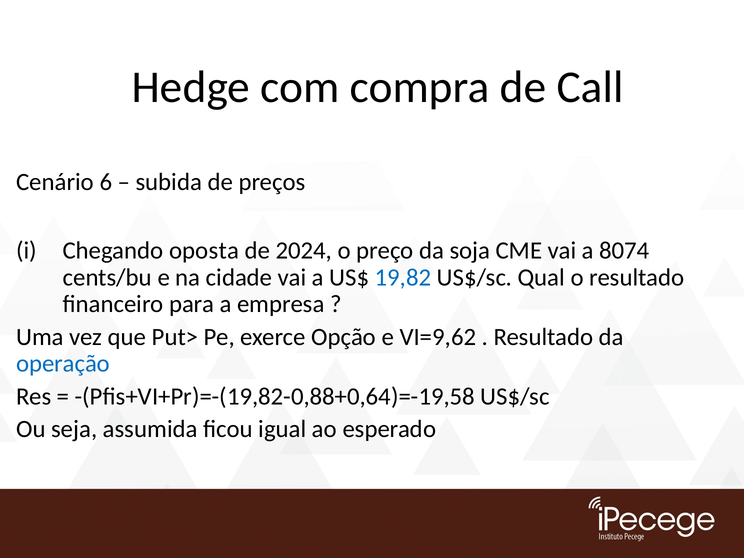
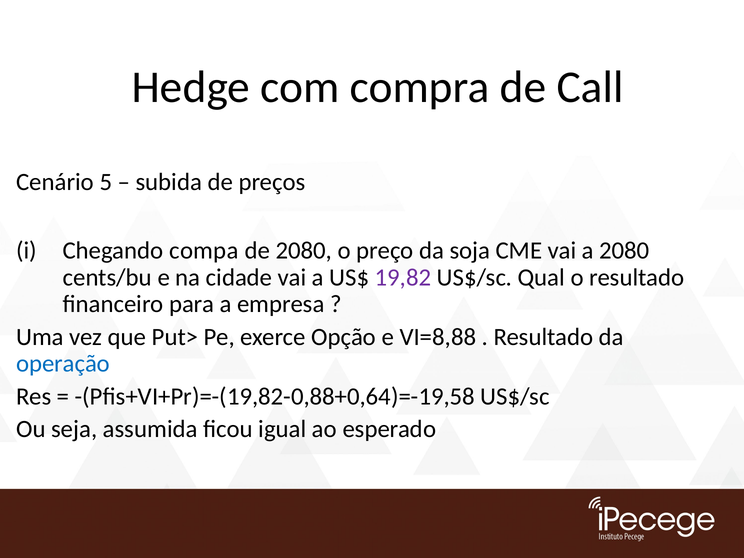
6: 6 -> 5
oposta: oposta -> compa
de 2024: 2024 -> 2080
a 8074: 8074 -> 2080
19,82 colour: blue -> purple
VI=9,62: VI=9,62 -> VI=8,88
